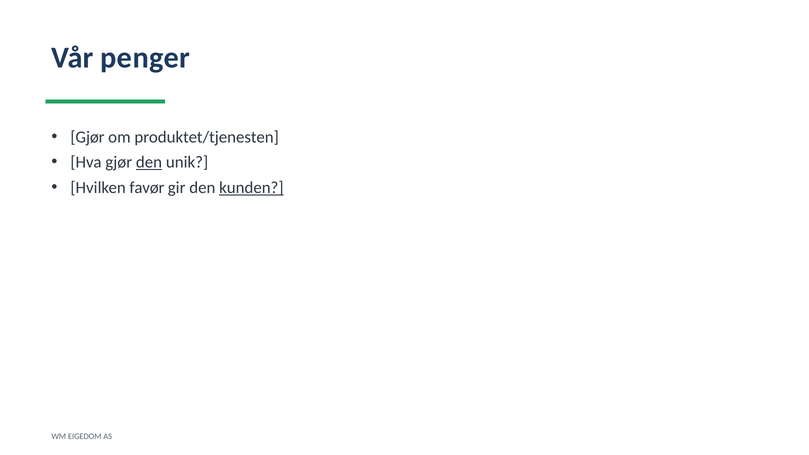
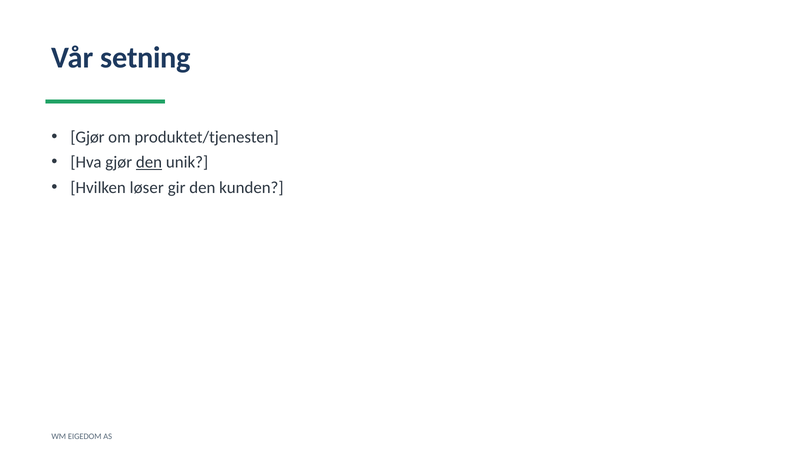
penger: penger -> setning
favør: favør -> løser
kunden underline: present -> none
